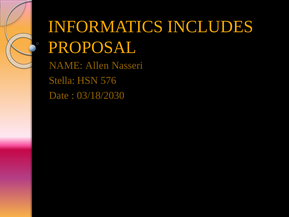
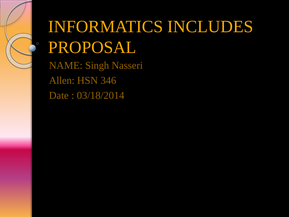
Allen: Allen -> Singh
Stella: Stella -> Allen
576: 576 -> 346
03/18/2030: 03/18/2030 -> 03/18/2014
